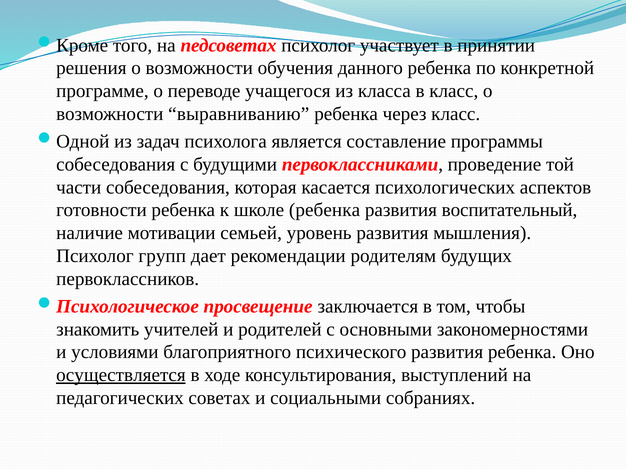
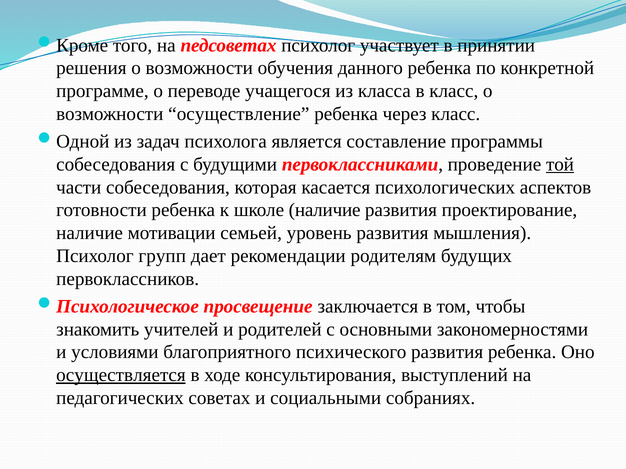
выравниванию: выравниванию -> осуществление
той underline: none -> present
школе ребенка: ребенка -> наличие
воспитательный: воспитательный -> проектирование
